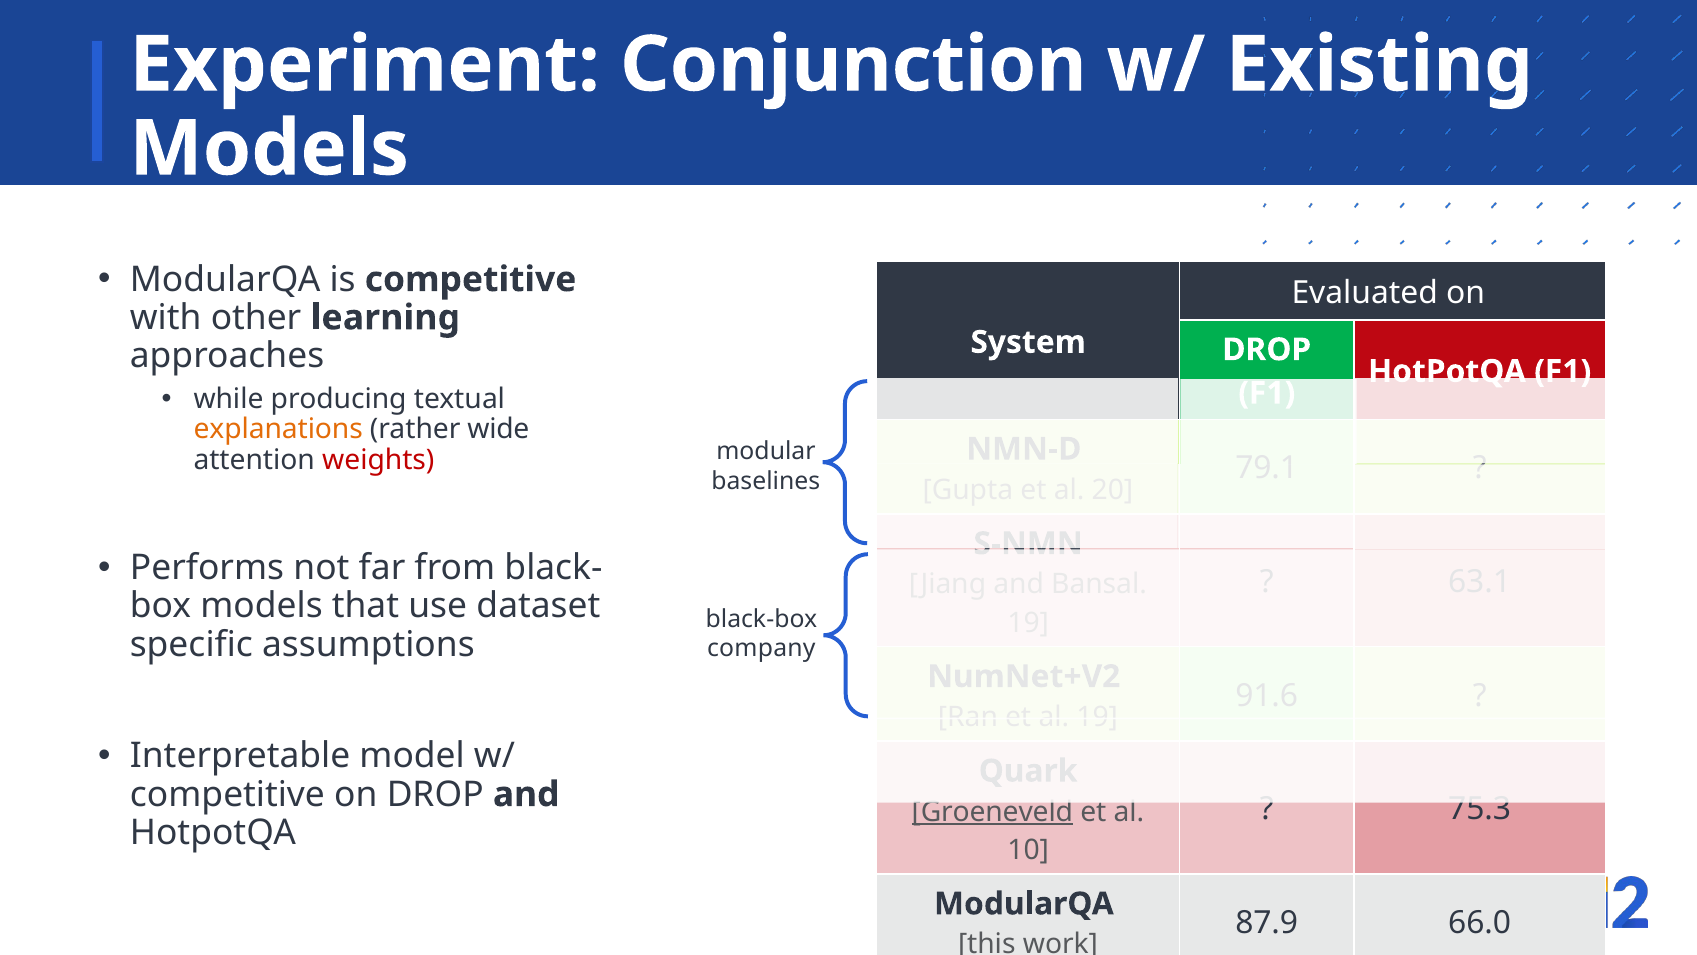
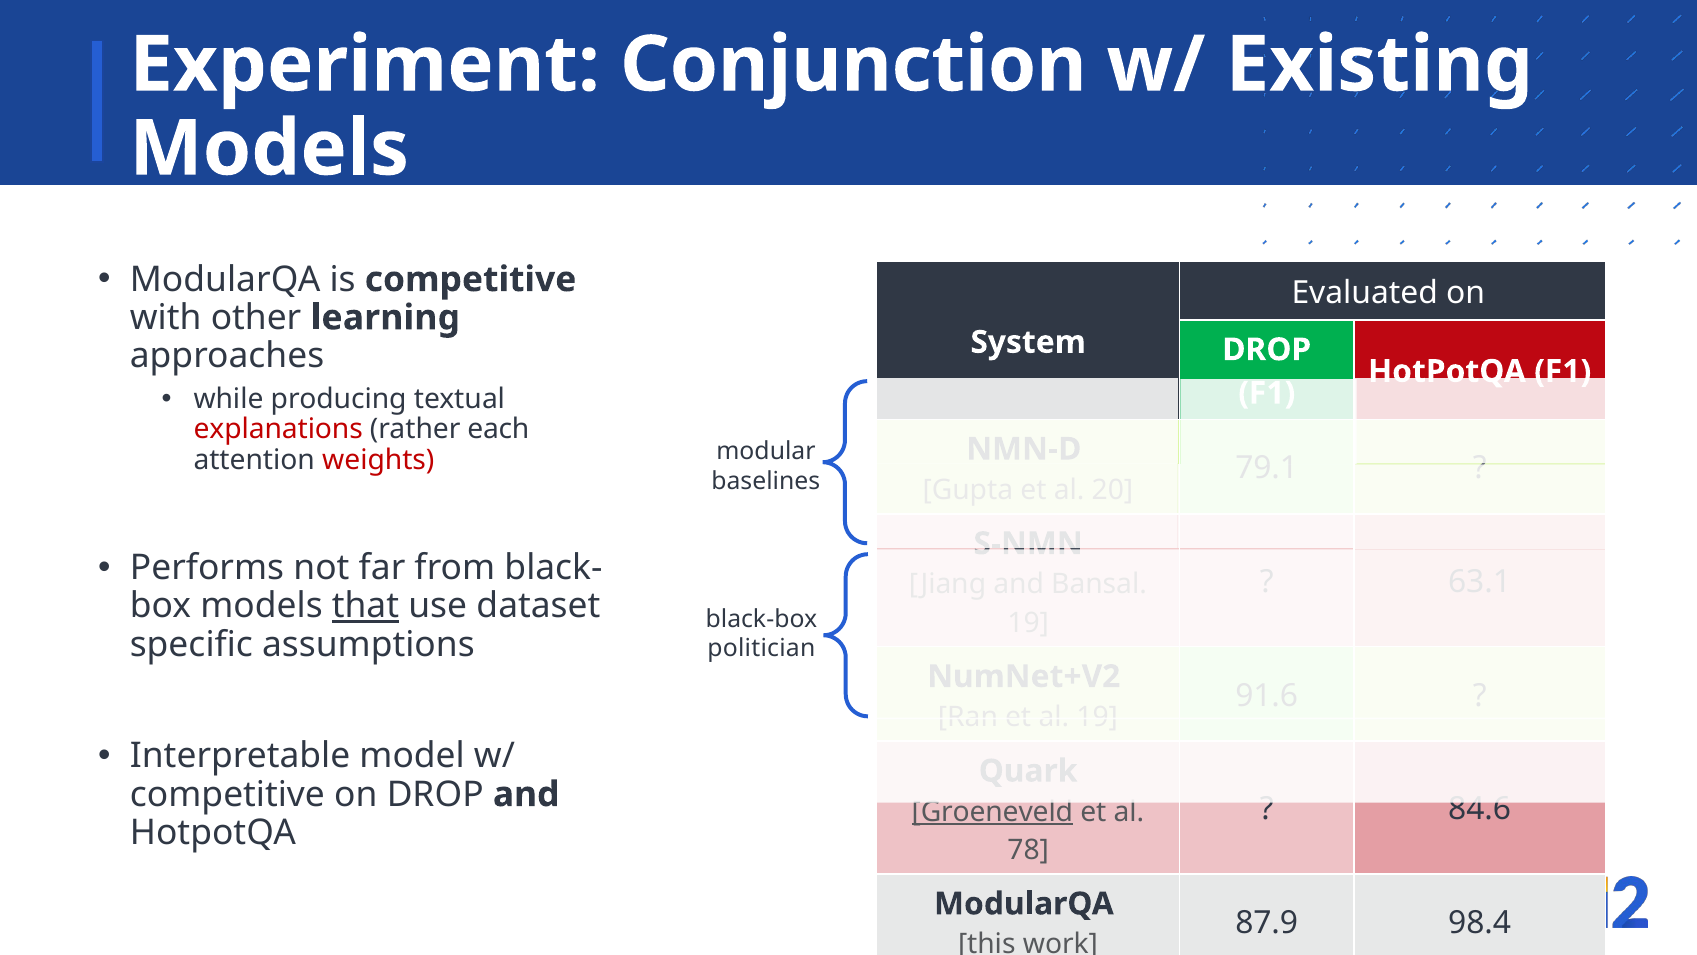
explanations colour: orange -> red
wide: wide -> each
that underline: none -> present
company: company -> politician
75.3: 75.3 -> 84.6
10: 10 -> 78
66.0: 66.0 -> 98.4
